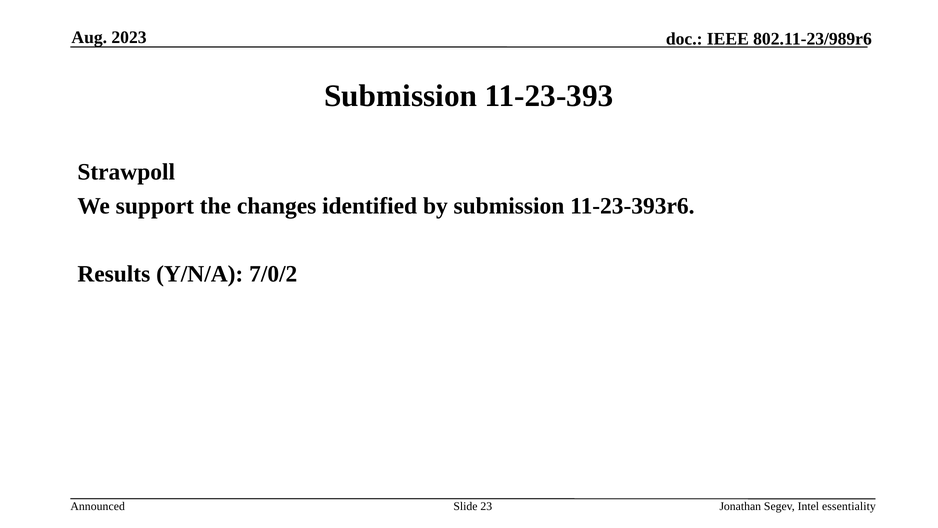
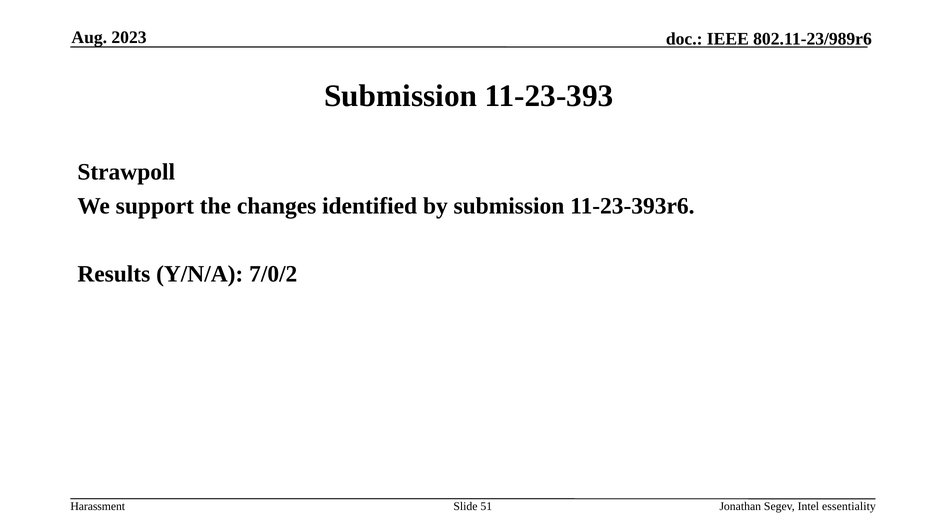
Announced: Announced -> Harassment
23: 23 -> 51
